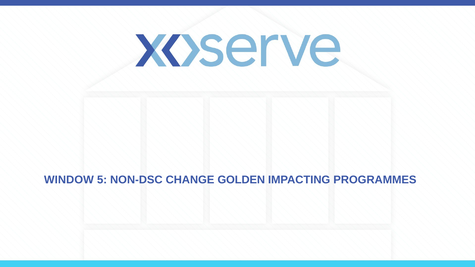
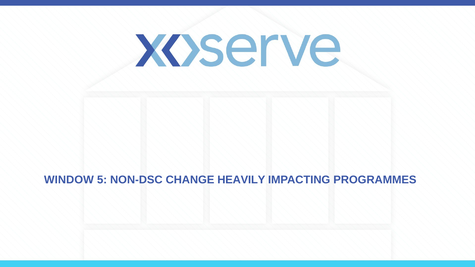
GOLDEN: GOLDEN -> HEAVILY
